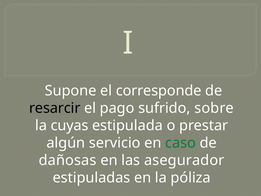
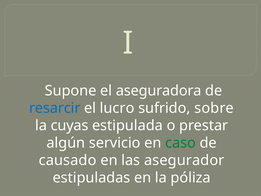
corresponde: corresponde -> aseguradora
resarcir colour: black -> blue
pago: pago -> lucro
dañosas: dañosas -> causado
